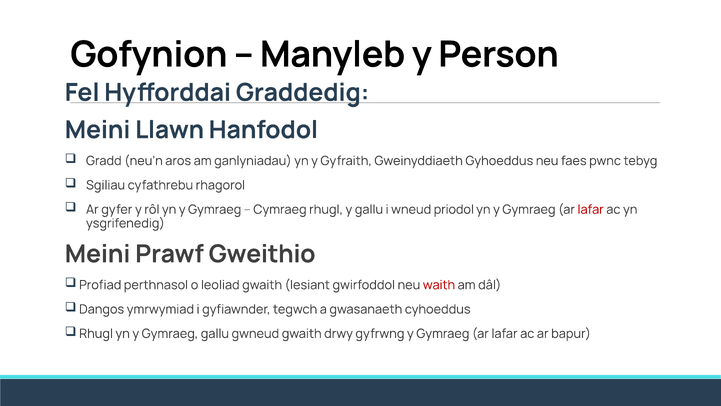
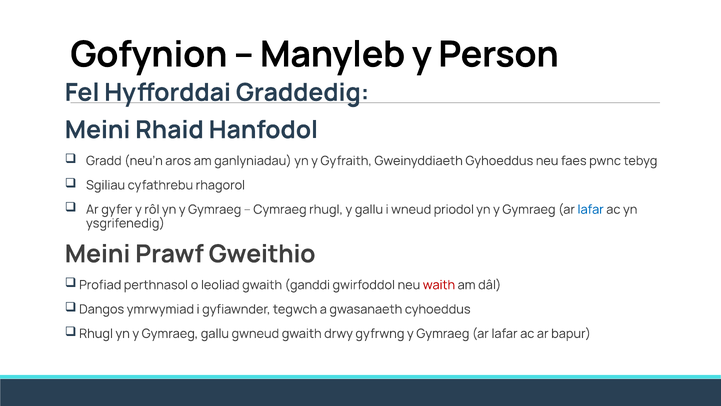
Llawn: Llawn -> Rhaid
lafar at (591, 209) colour: red -> blue
lesiant: lesiant -> ganddi
